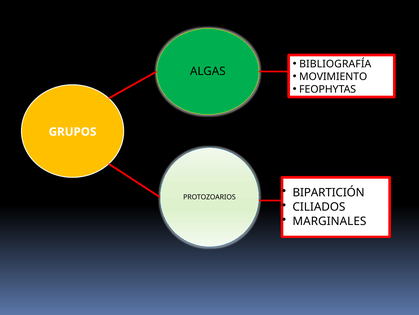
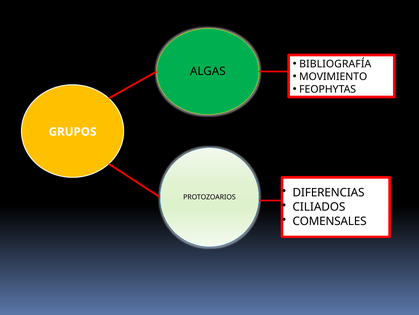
BIPARTICIÓN: BIPARTICIÓN -> DIFERENCIAS
MARGINALES: MARGINALES -> COMENSALES
